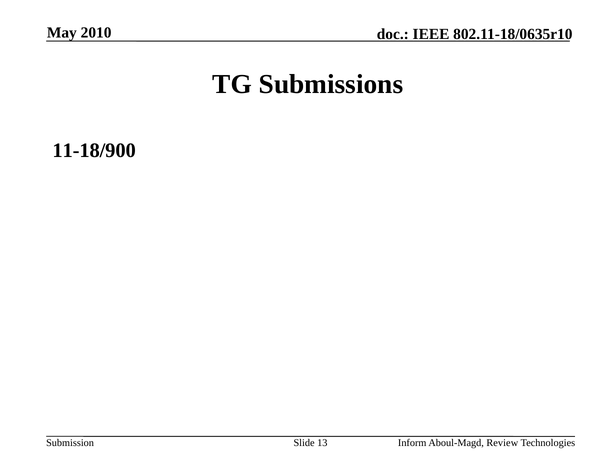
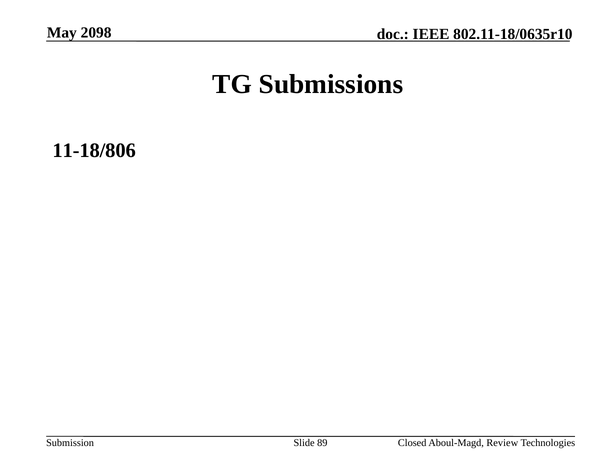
2010: 2010 -> 2098
11-18/900: 11-18/900 -> 11-18/806
13: 13 -> 89
Inform: Inform -> Closed
